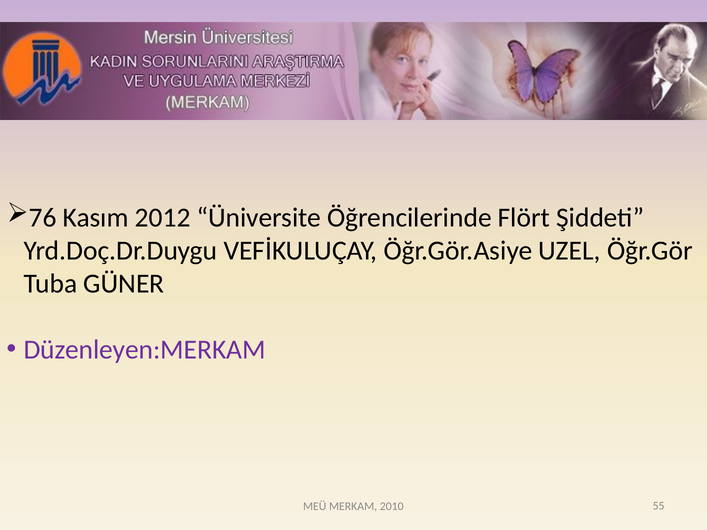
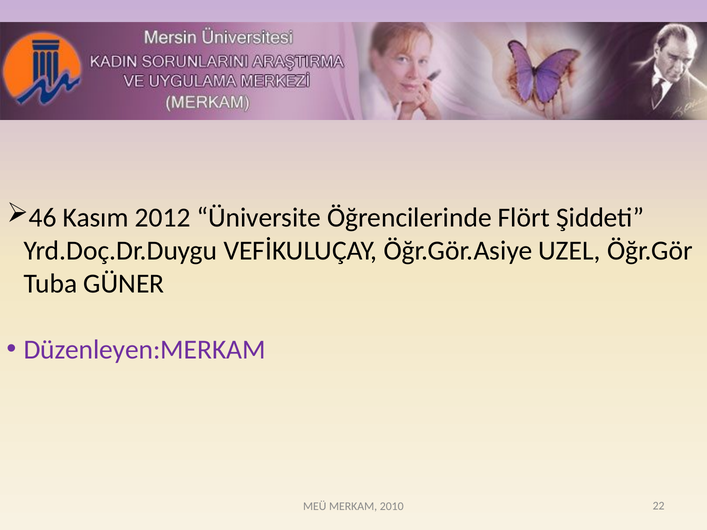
76: 76 -> 46
55: 55 -> 22
